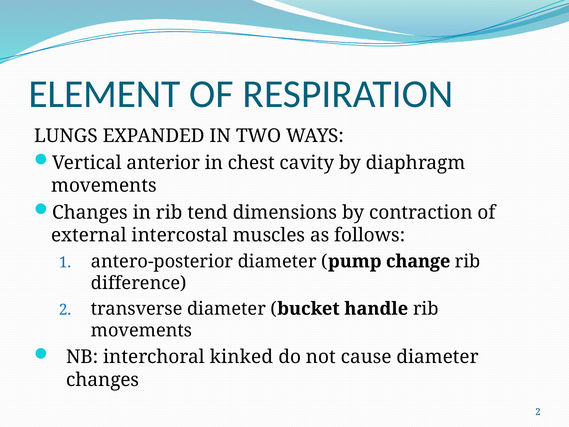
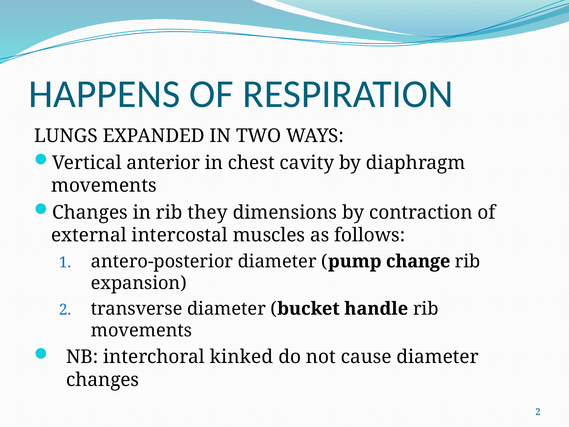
ELEMENT: ELEMENT -> HAPPENS
tend: tend -> they
difference: difference -> expansion
